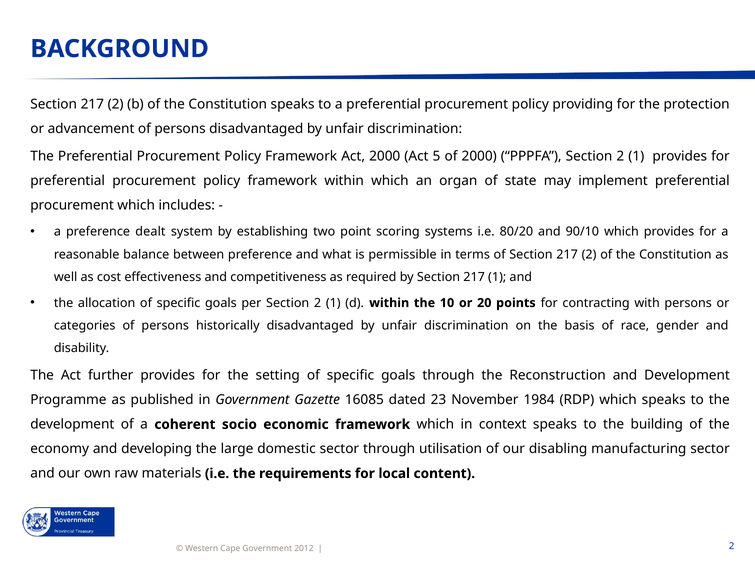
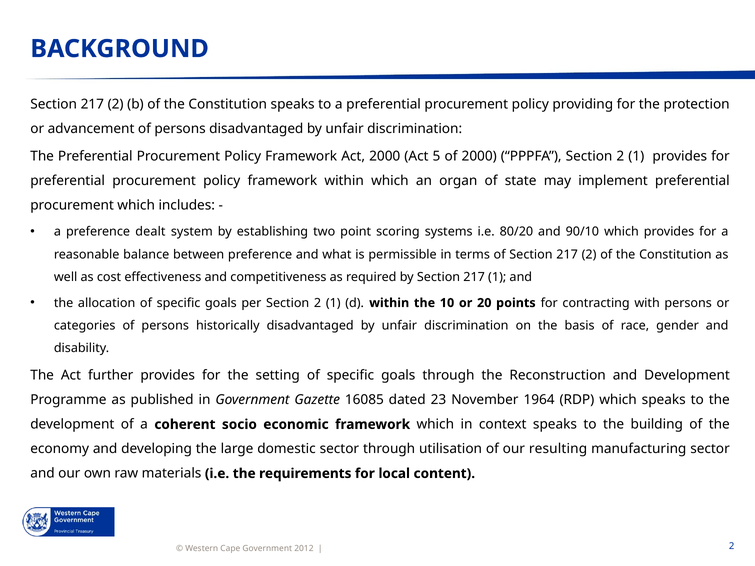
1984: 1984 -> 1964
disabling: disabling -> resulting
